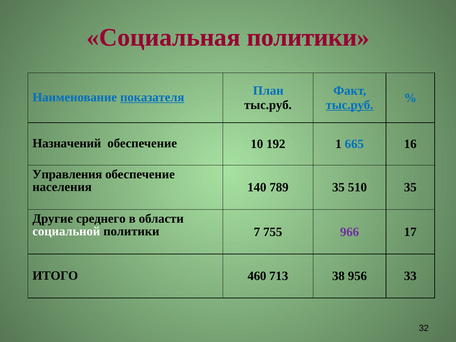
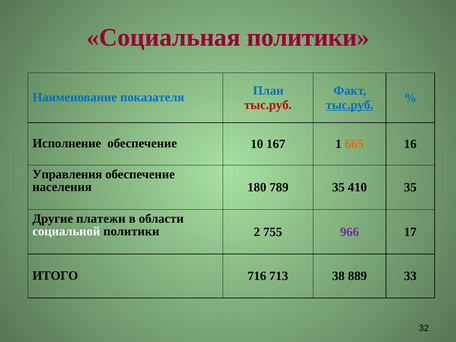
показателя underline: present -> none
тыс.руб at (268, 105) colour: black -> red
Назначений: Назначений -> Исполнение
192: 192 -> 167
665 colour: blue -> orange
140: 140 -> 180
510: 510 -> 410
среднего: среднего -> платежи
7: 7 -> 2
460: 460 -> 716
956: 956 -> 889
